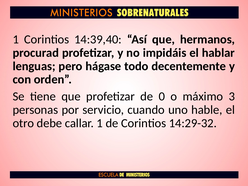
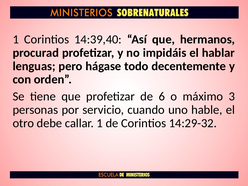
0: 0 -> 6
